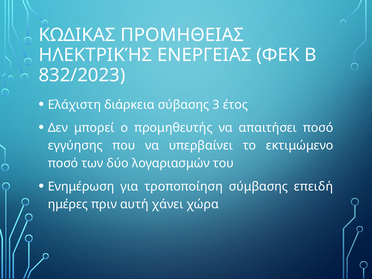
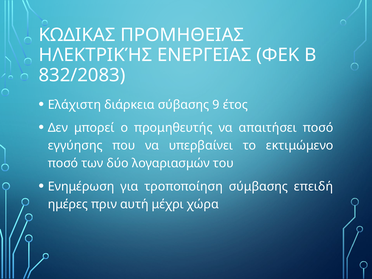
832/2023: 832/2023 -> 832/2083
3: 3 -> 9
χάνει: χάνει -> μέχρι
